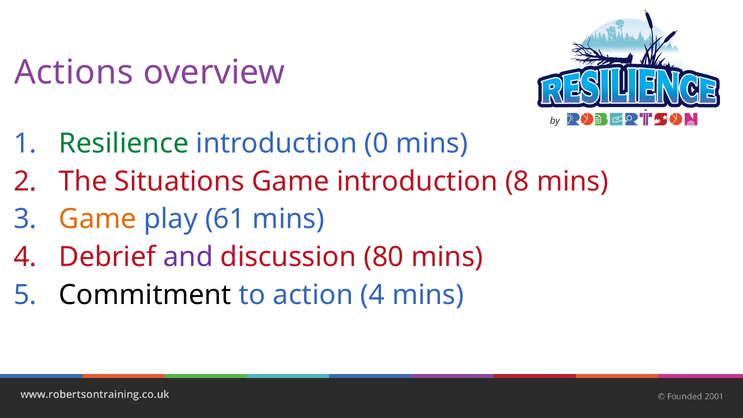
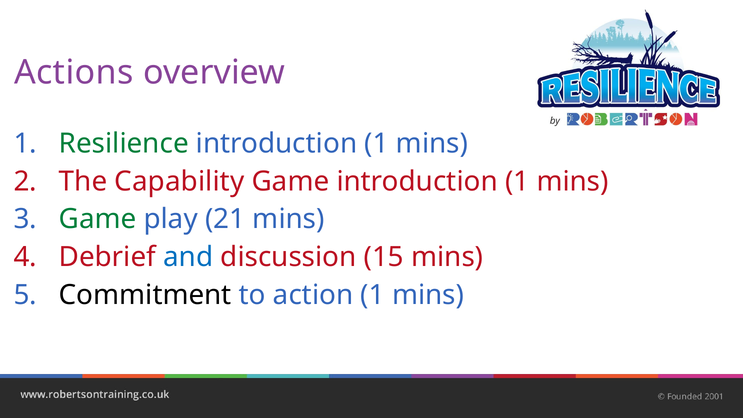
0 at (377, 143): 0 -> 1
Situations: Situations -> Capability
Game introduction 8: 8 -> 1
Game at (98, 219) colour: orange -> green
61: 61 -> 21
and colour: purple -> blue
80: 80 -> 15
action 4: 4 -> 1
